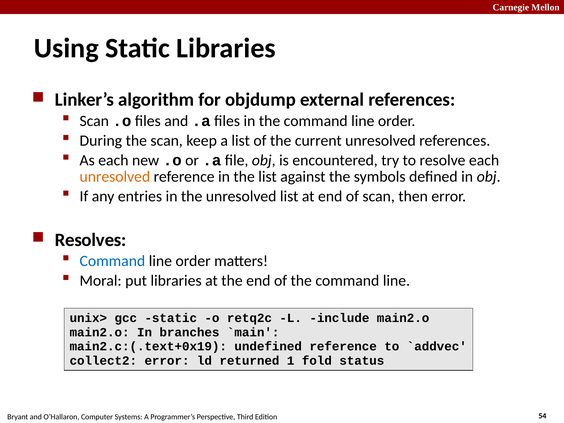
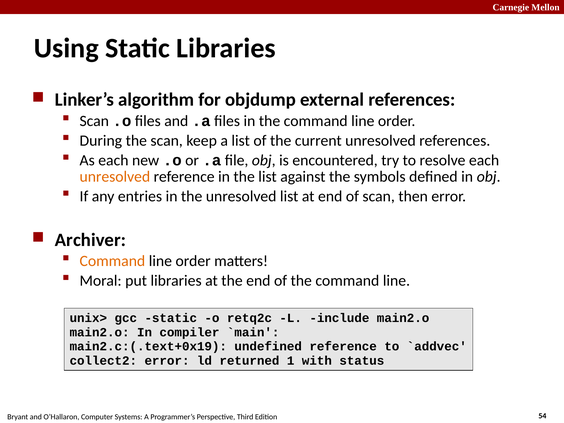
Resolves: Resolves -> Archiver
Command at (112, 261) colour: blue -> orange
branches: branches -> compiler
fold: fold -> with
